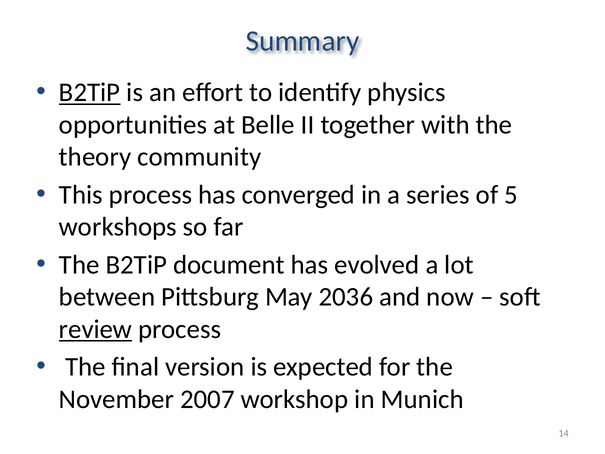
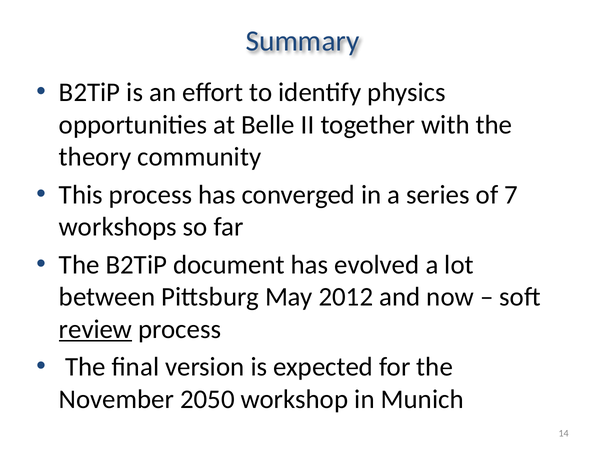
B2TiP at (90, 92) underline: present -> none
5: 5 -> 7
2036: 2036 -> 2012
2007: 2007 -> 2050
